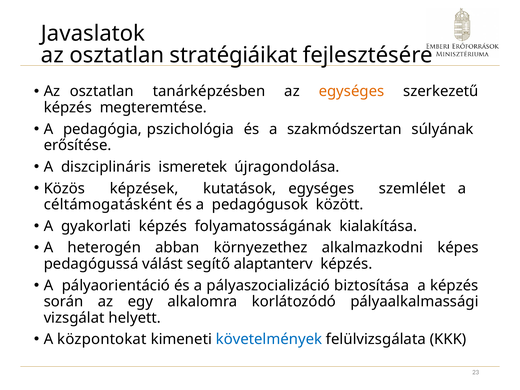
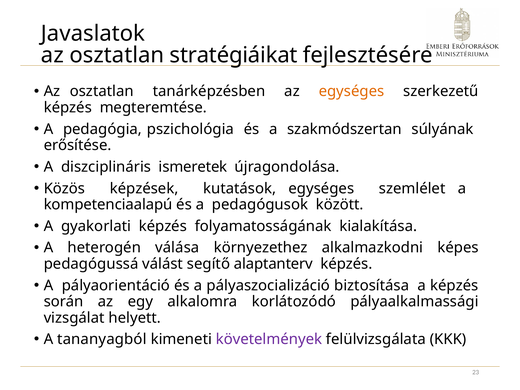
céltámogatásként: céltámogatásként -> kompetenciaalapú
abban: abban -> válása
központokat: központokat -> tananyagból
követelmények colour: blue -> purple
